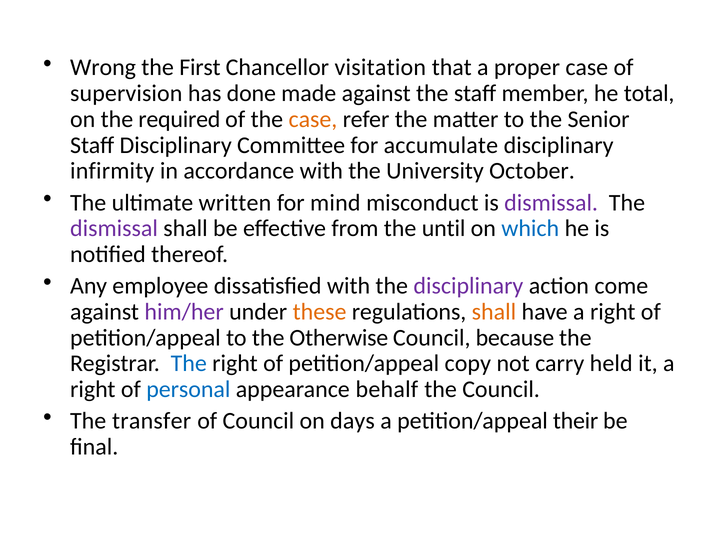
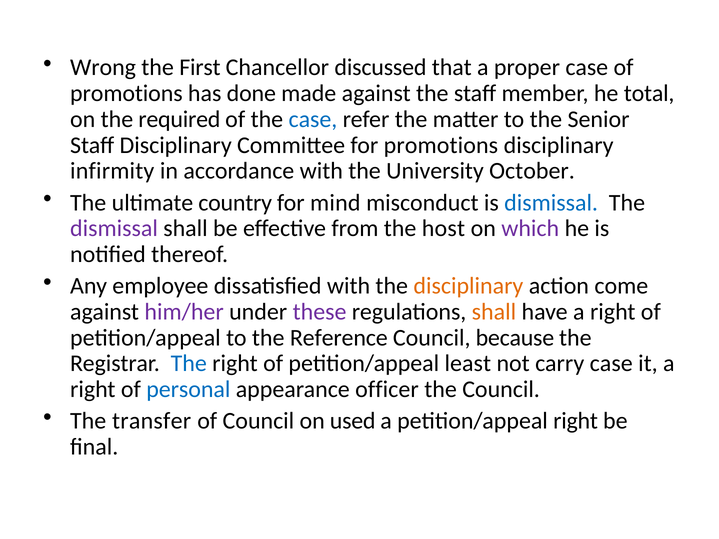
visitation: visitation -> discussed
supervision at (126, 93): supervision -> promotions
case at (313, 119) colour: orange -> blue
for accumulate: accumulate -> promotions
written: written -> country
dismissal at (551, 203) colour: purple -> blue
until: until -> host
which colour: blue -> purple
disciplinary at (468, 286) colour: purple -> orange
these colour: orange -> purple
Otherwise: Otherwise -> Reference
copy: copy -> least
carry held: held -> case
behalf: behalf -> officer
days: days -> used
petition/appeal their: their -> right
